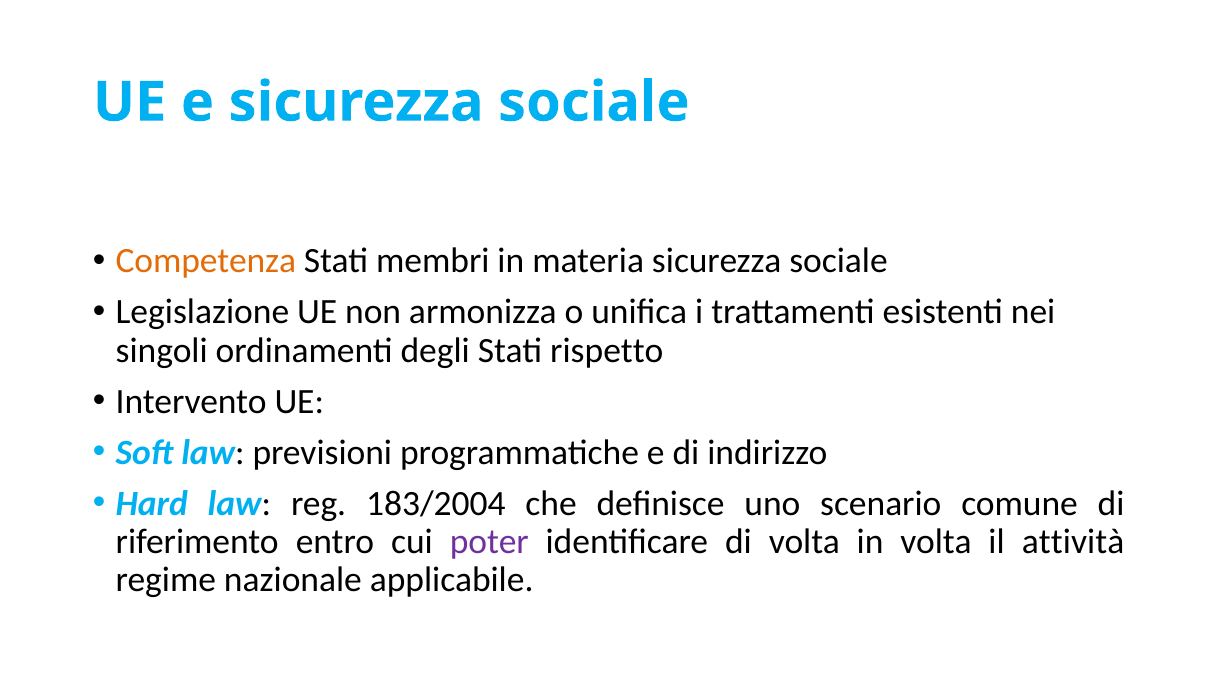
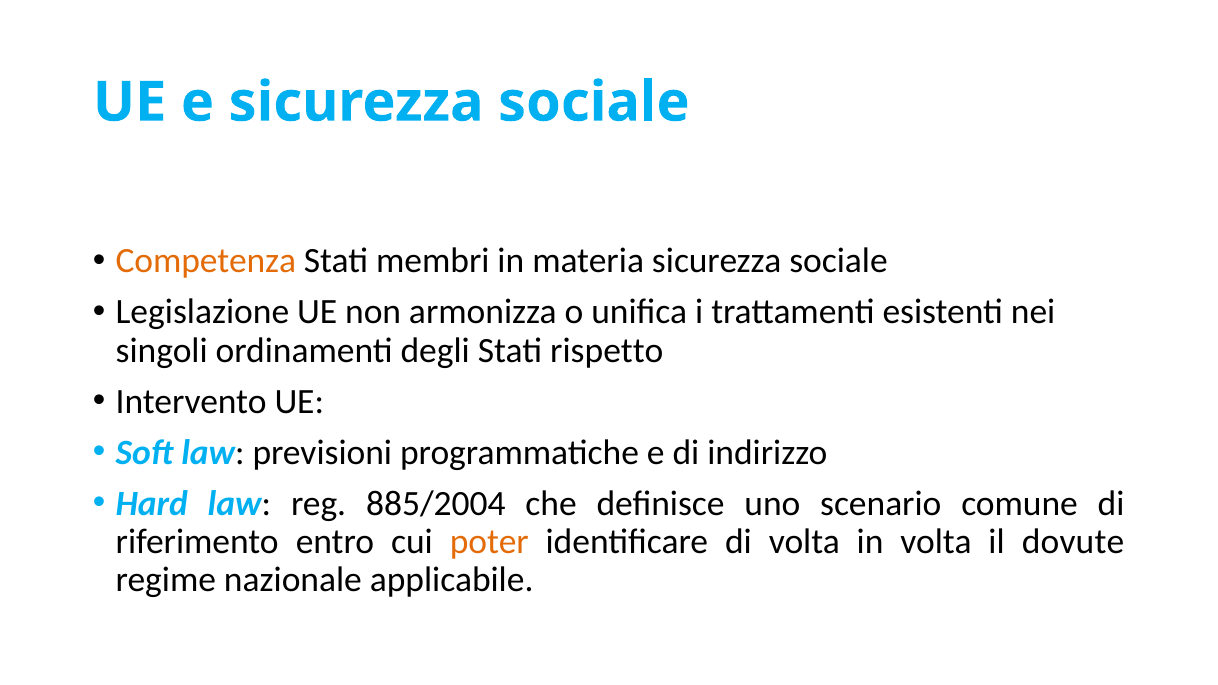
183/2004: 183/2004 -> 885/2004
poter colour: purple -> orange
attività: attività -> dovute
